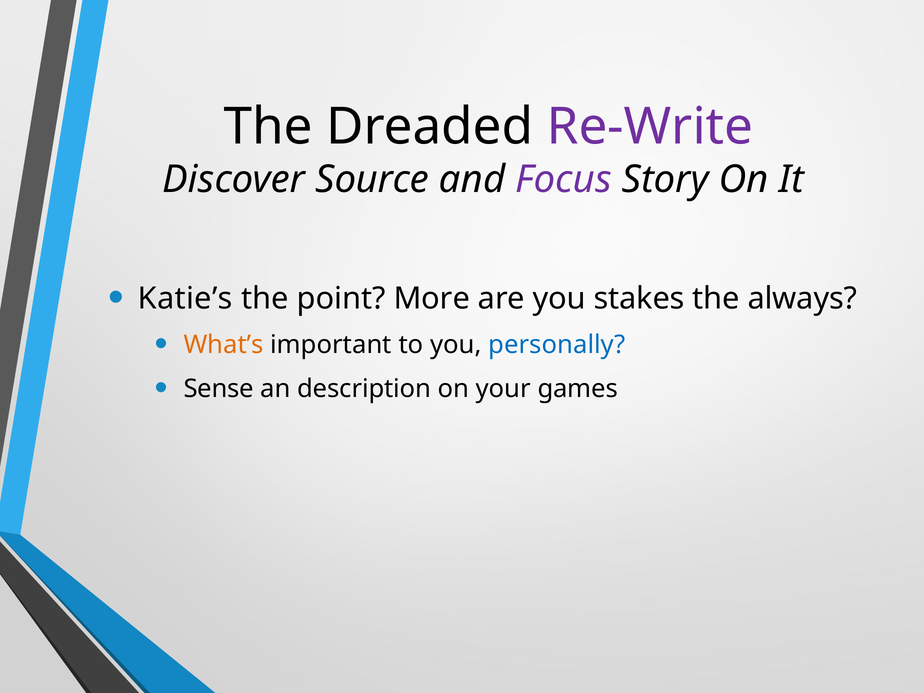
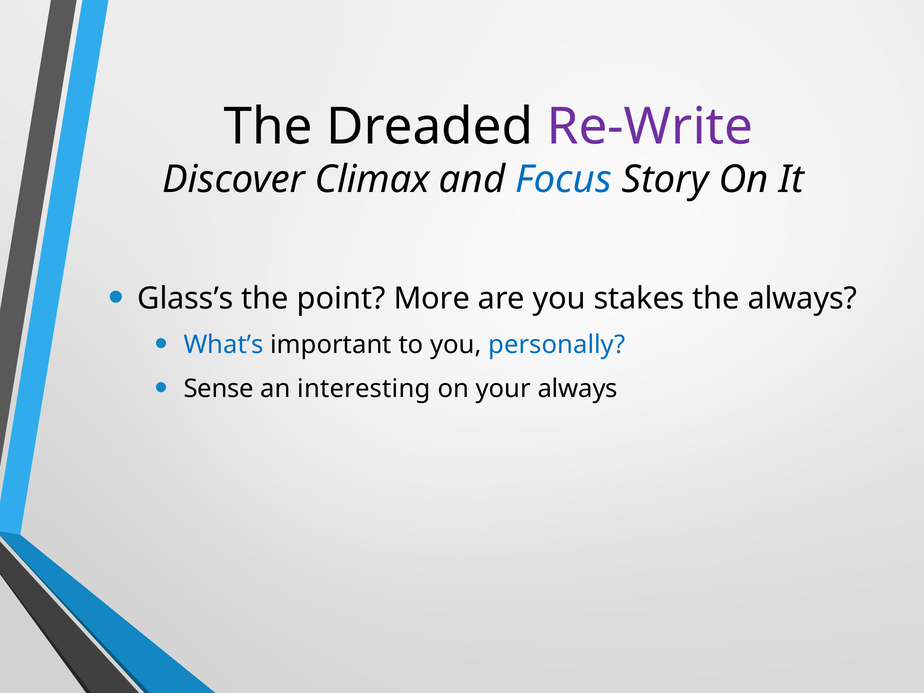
Source: Source -> Climax
Focus colour: purple -> blue
Katie’s: Katie’s -> Glass’s
What’s colour: orange -> blue
description: description -> interesting
your games: games -> always
